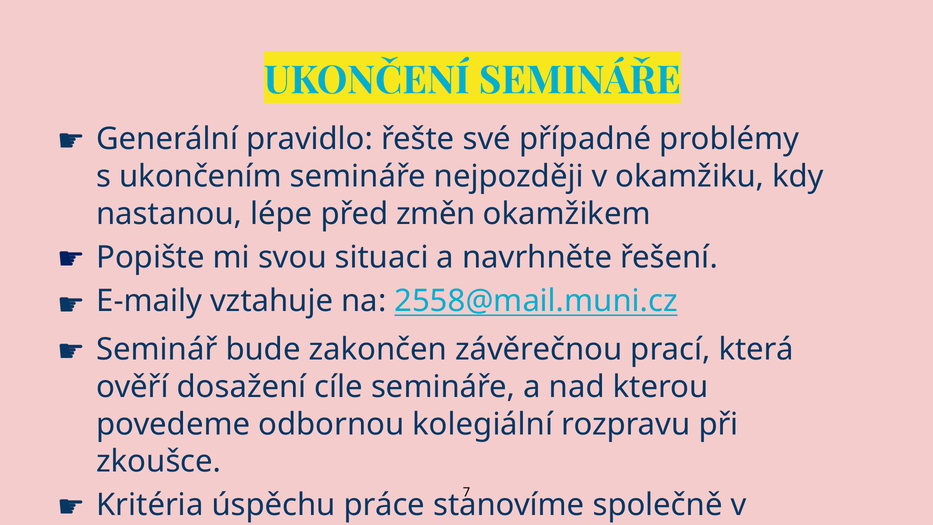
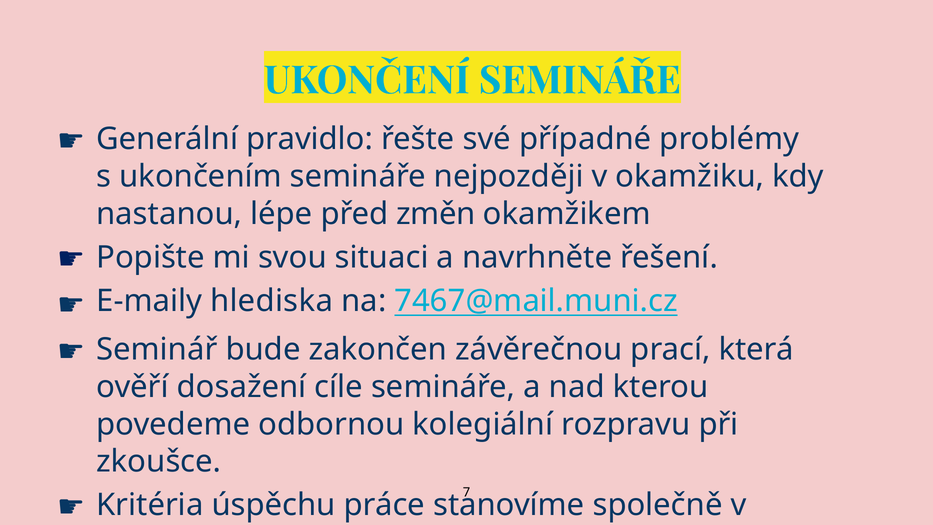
vztahuje: vztahuje -> hlediska
2558@mail.muni.cz: 2558@mail.muni.cz -> 7467@mail.muni.cz
